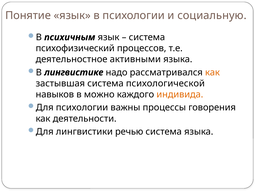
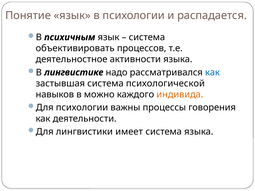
социальную: социальную -> распадается
психофизический: психофизический -> объективировать
активными: активными -> активности
как at (212, 72) colour: orange -> blue
речью: речью -> имеет
